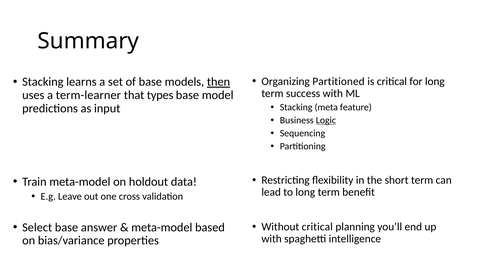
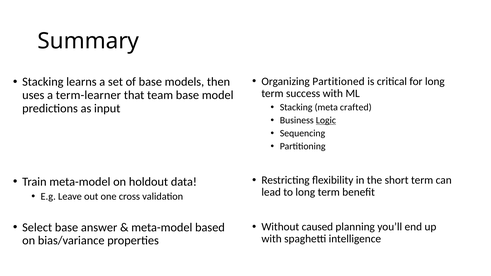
then underline: present -> none
types: types -> team
feature: feature -> crafted
Without critical: critical -> caused
